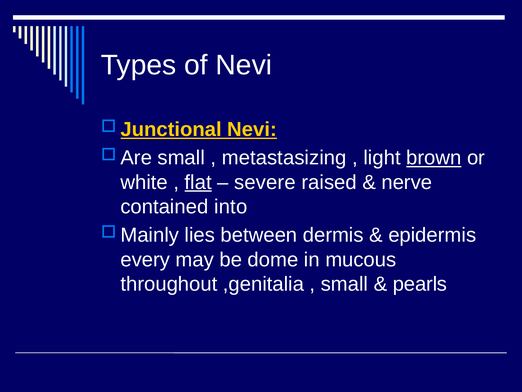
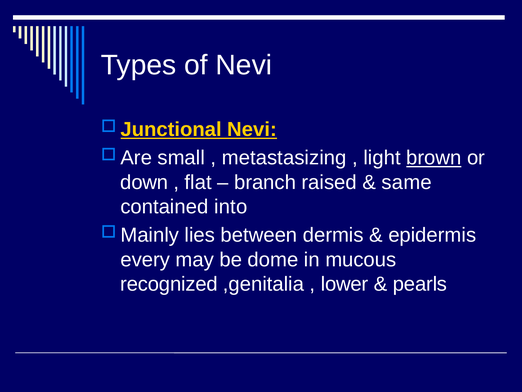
white: white -> down
flat underline: present -> none
severe: severe -> branch
nerve: nerve -> same
throughout: throughout -> recognized
small at (344, 284): small -> lower
